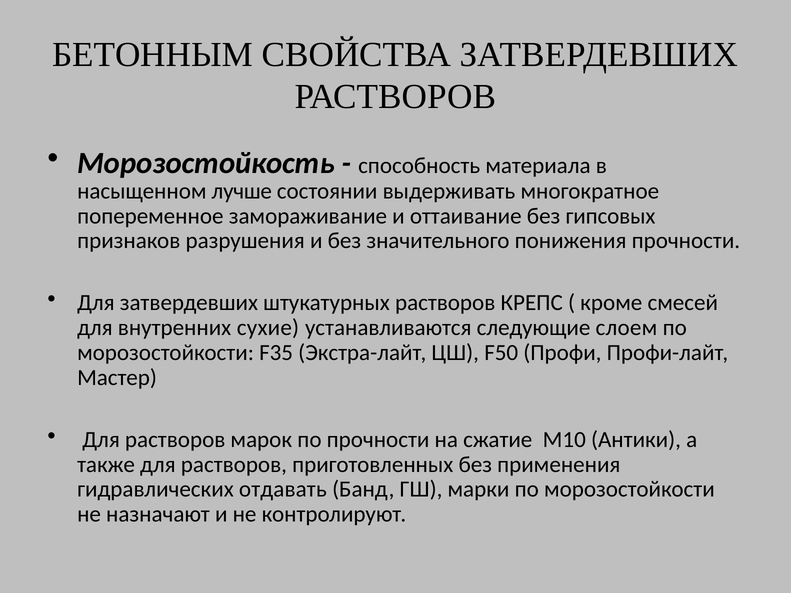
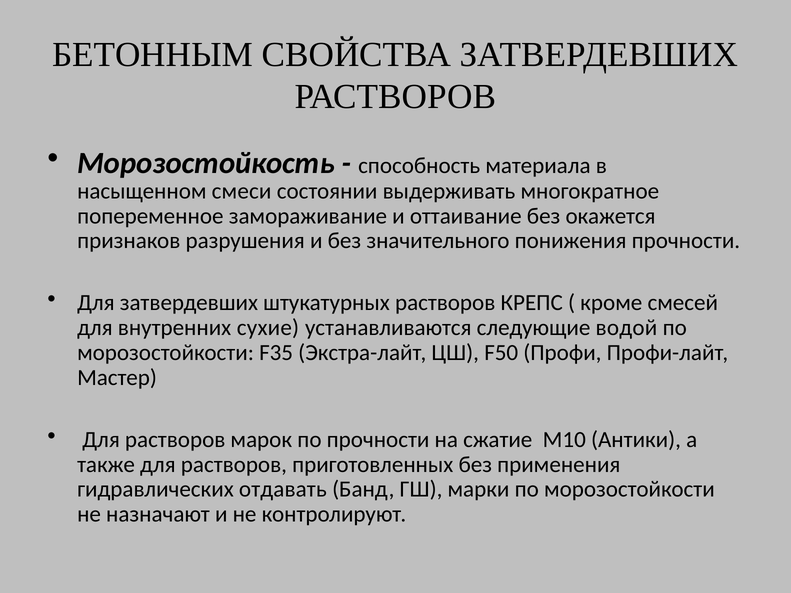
лучше: лучше -> смеси
гипсовых: гипсовых -> окажется
слоем: слоем -> водой
